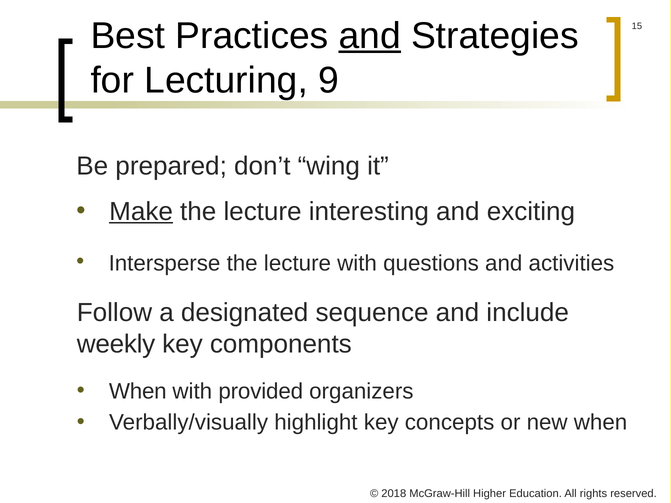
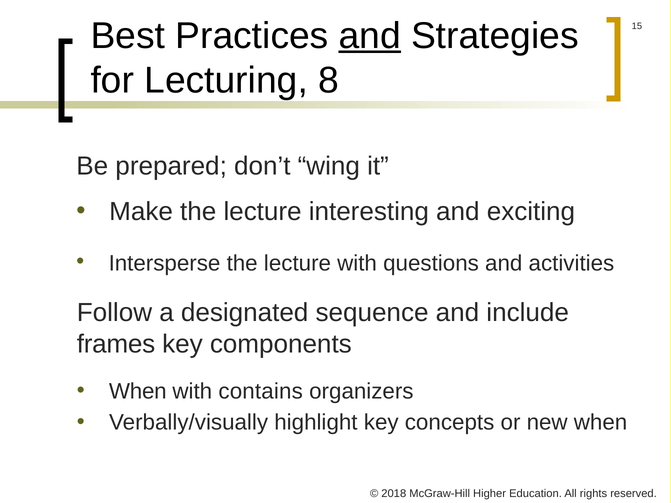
9: 9 -> 8
Make underline: present -> none
weekly: weekly -> frames
provided: provided -> contains
